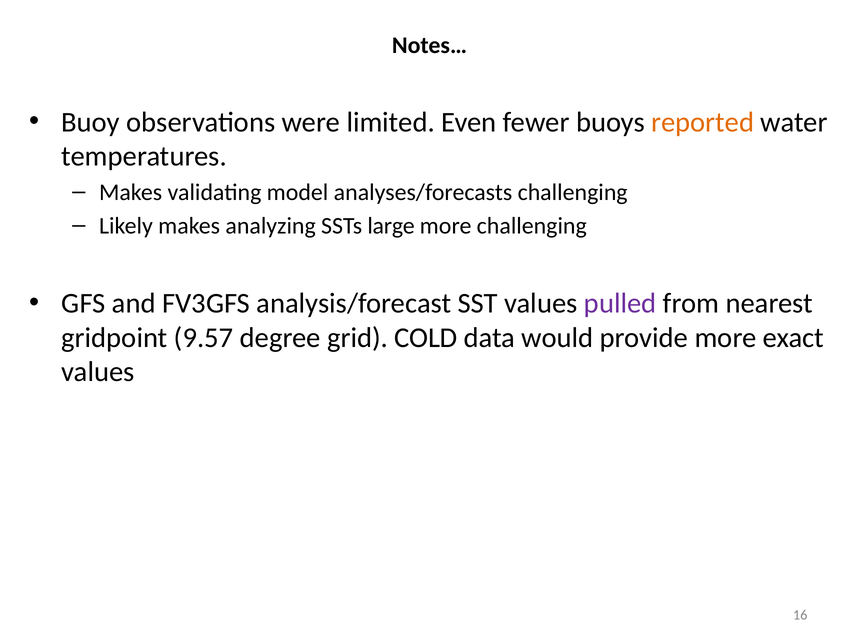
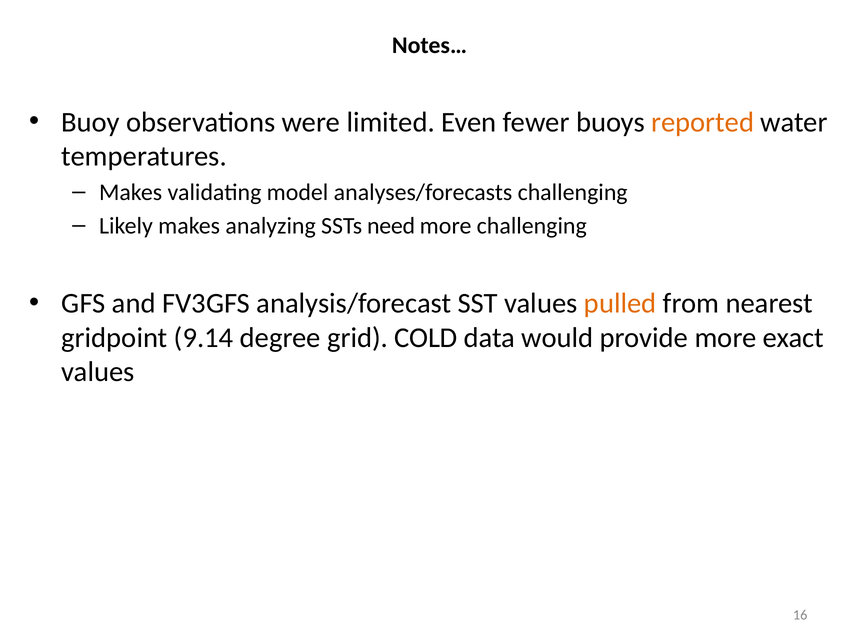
large: large -> need
pulled colour: purple -> orange
9.57: 9.57 -> 9.14
